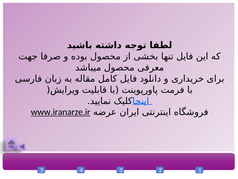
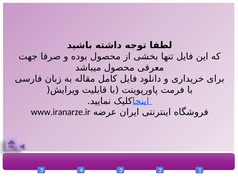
www.iranarze.ir underline: present -> none
